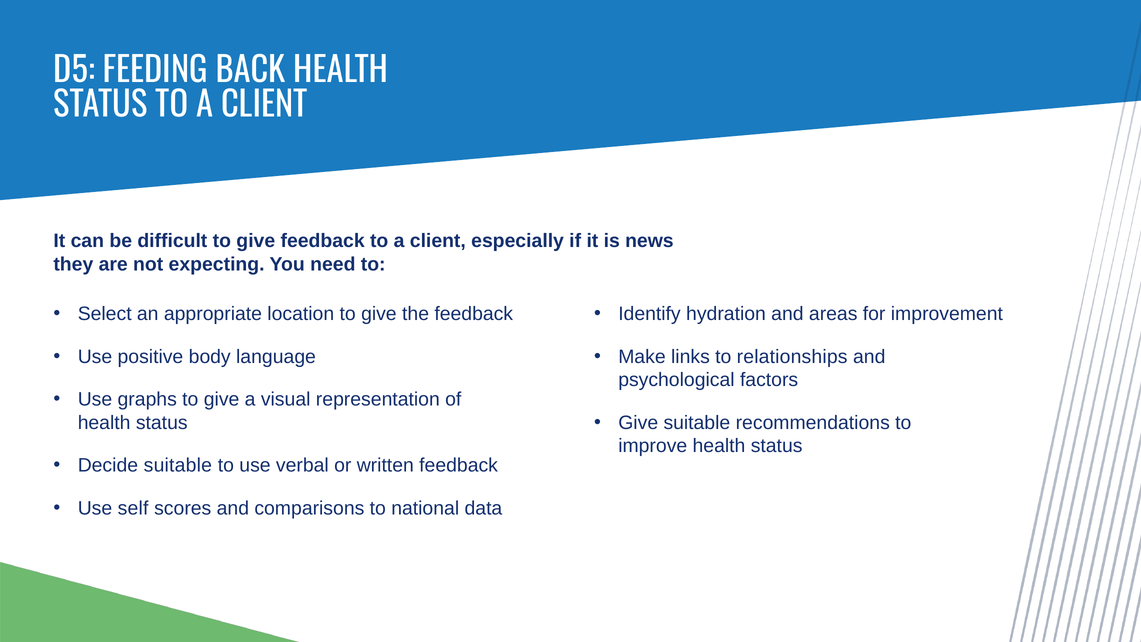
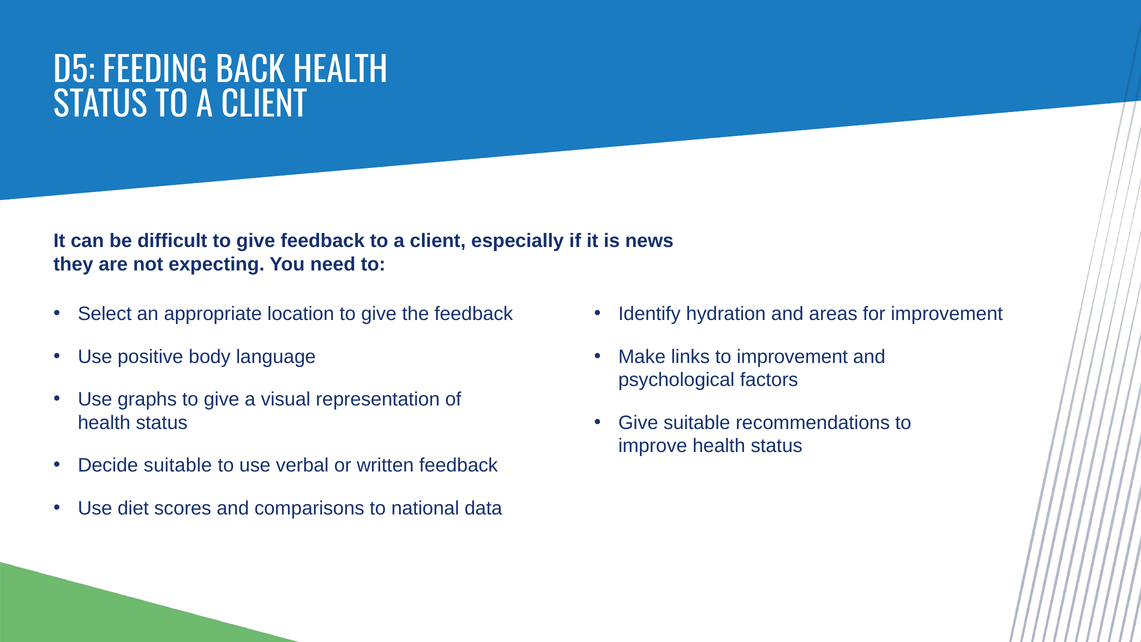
to relationships: relationships -> improvement
self: self -> diet
